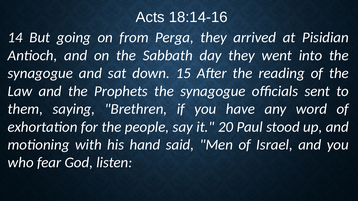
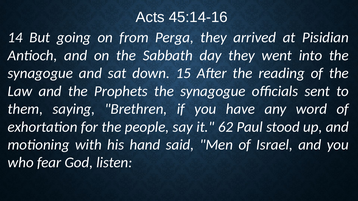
18:14-16: 18:14-16 -> 45:14-16
20: 20 -> 62
